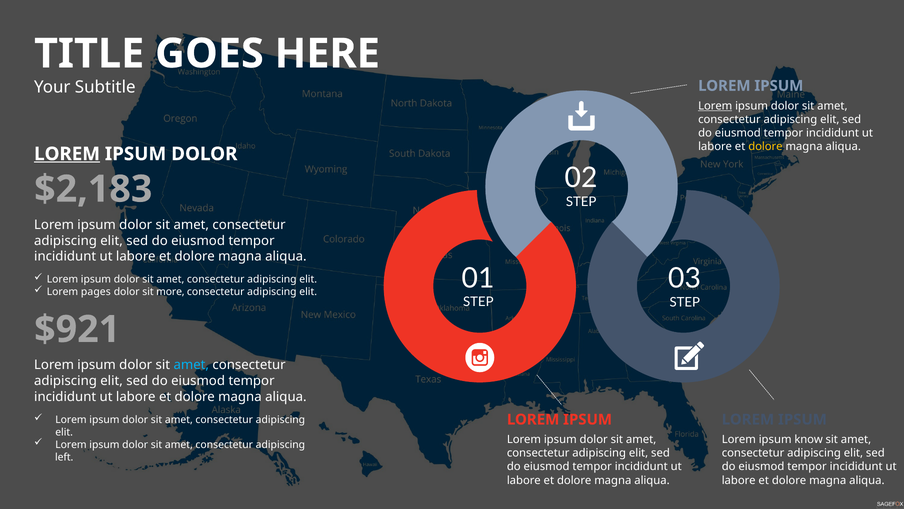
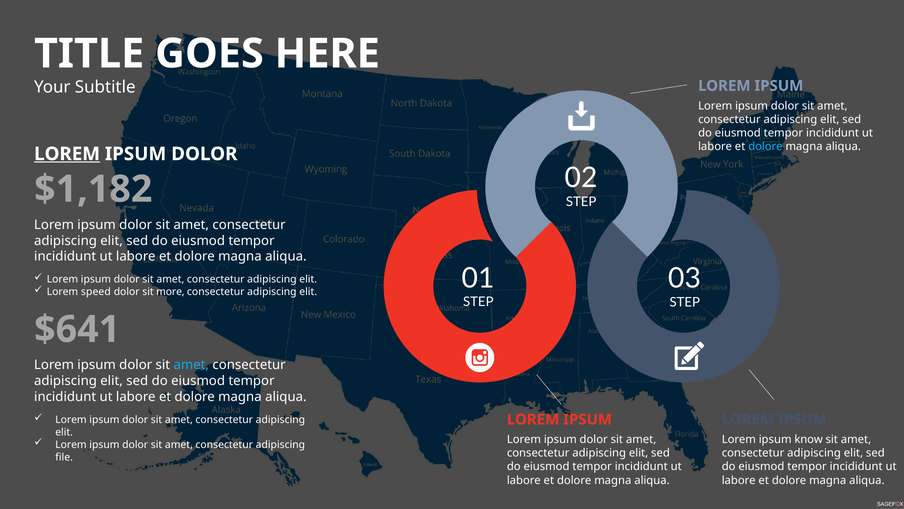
Lorem at (715, 106) underline: present -> none
dolore at (765, 147) colour: yellow -> light blue
$2,183: $2,183 -> $1,182
pages: pages -> speed
$921: $921 -> $641
left: left -> file
